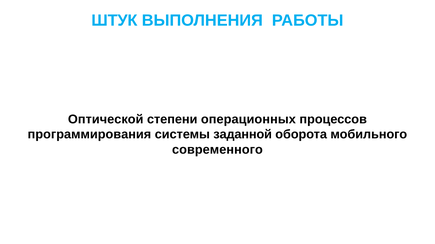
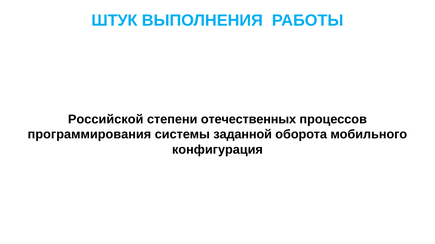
Оптической: Оптической -> Российской
операционных: операционных -> отечественных
современного: современного -> конфигурация
